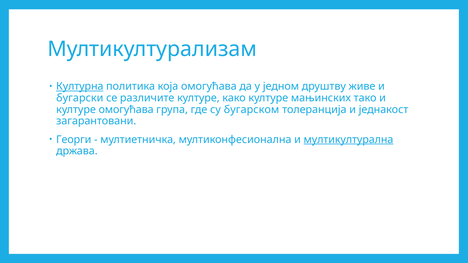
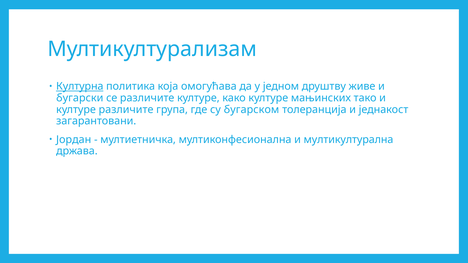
културе омогућава: омогућава -> различите
Георги: Георги -> Јордан
мултикултурална underline: present -> none
